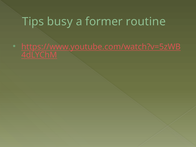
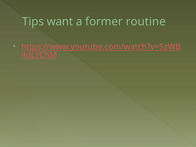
busy: busy -> want
